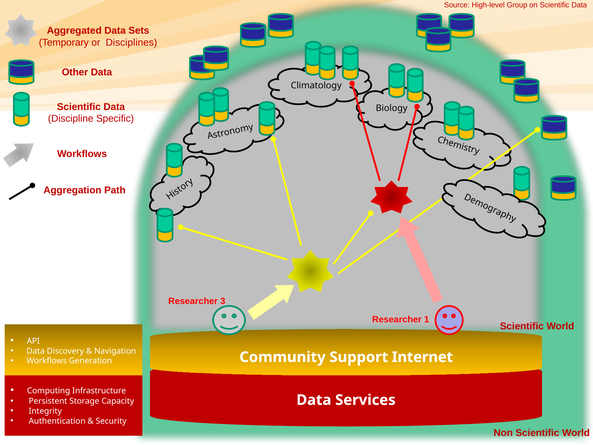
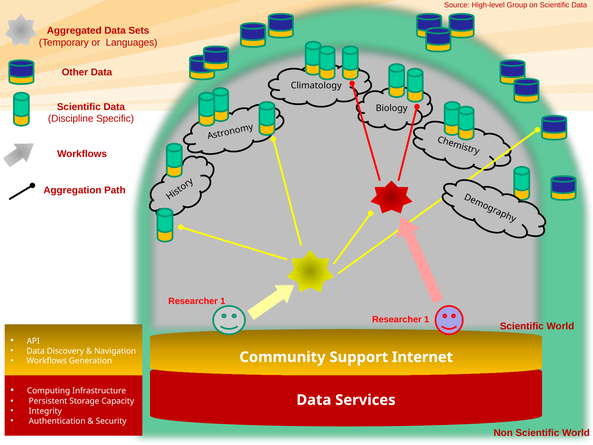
Disciplines: Disciplines -> Languages
3 at (223, 301): 3 -> 1
